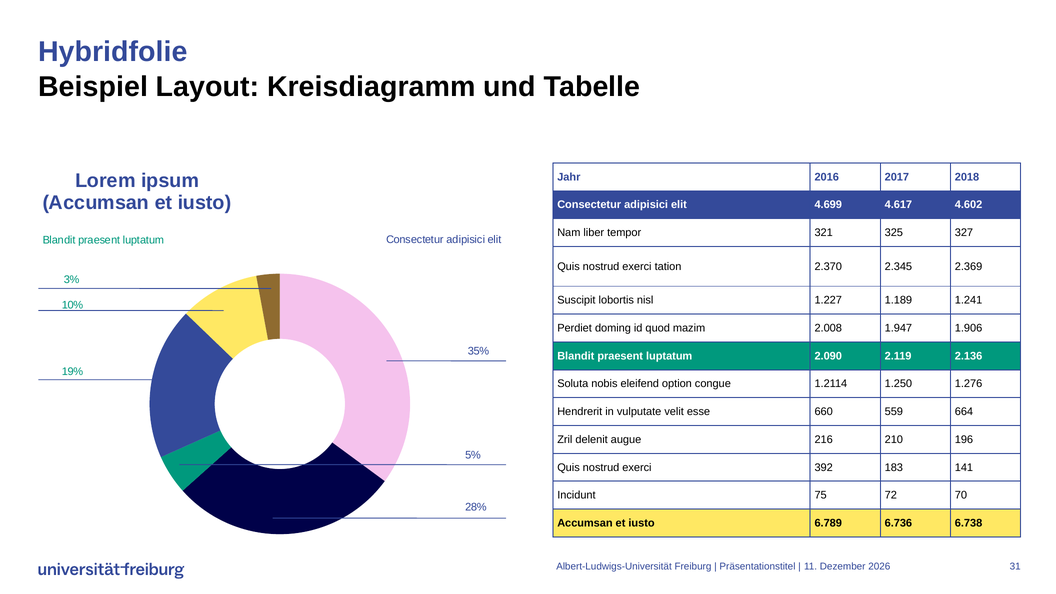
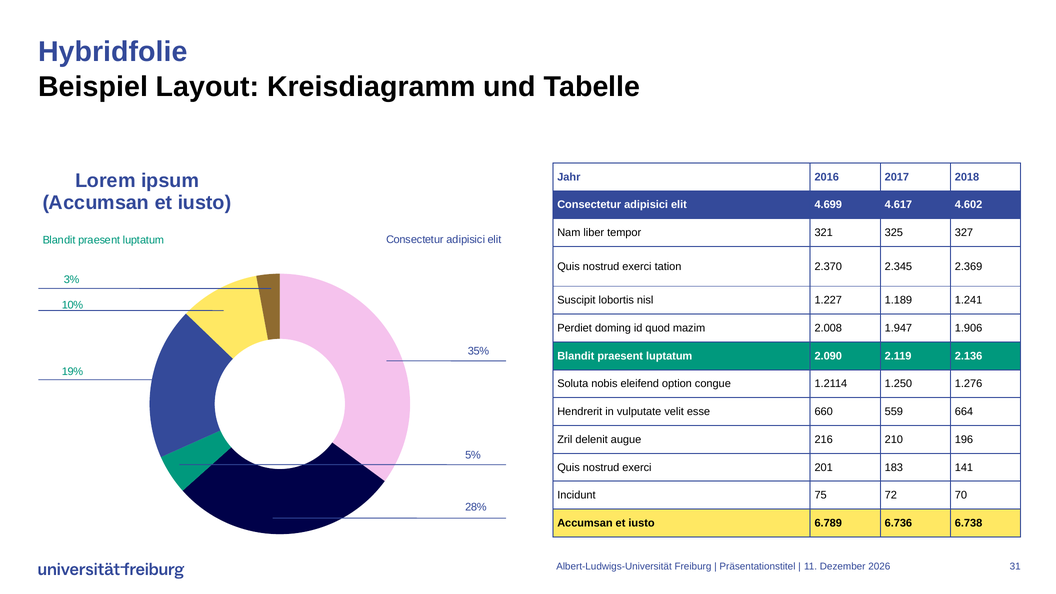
392: 392 -> 201
